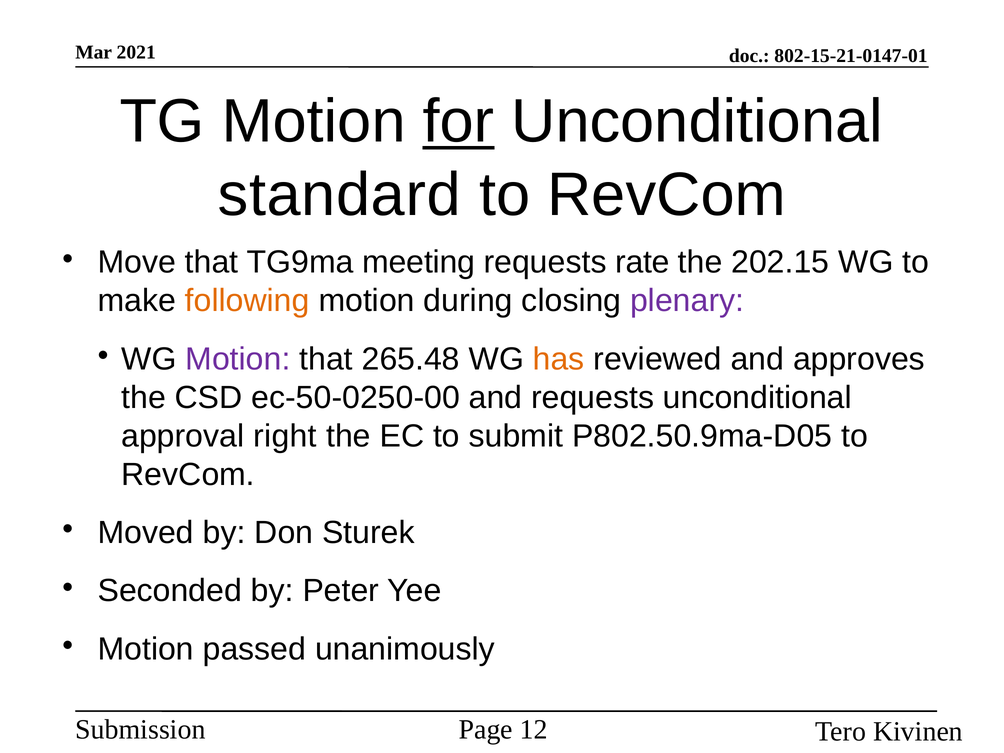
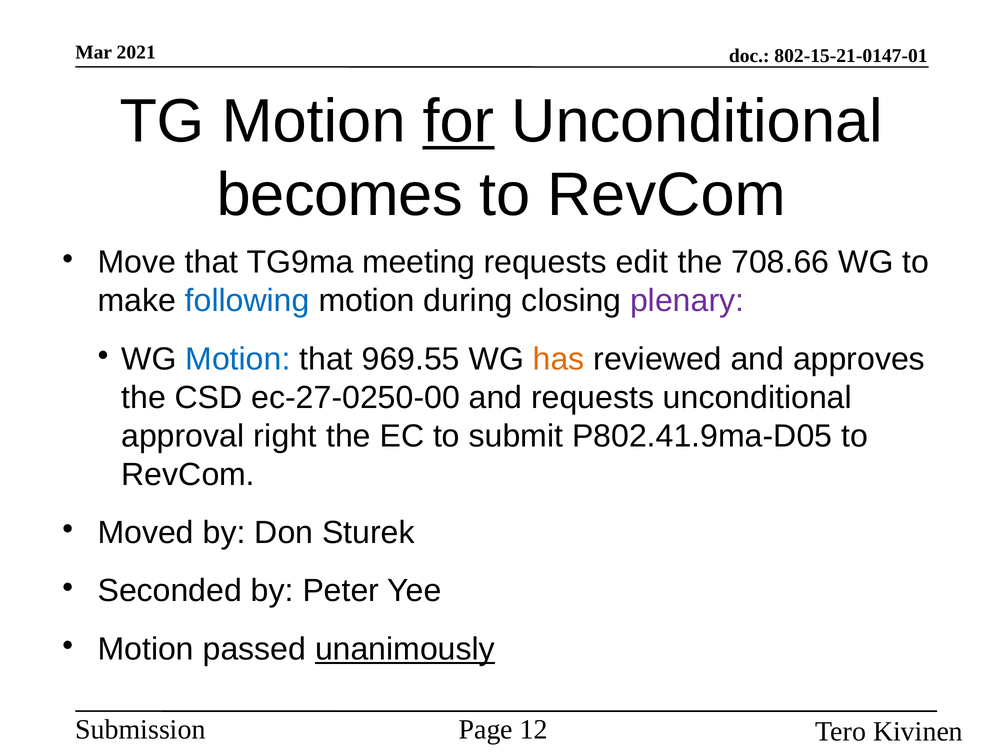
standard: standard -> becomes
rate: rate -> edit
202.15: 202.15 -> 708.66
following colour: orange -> blue
Motion at (238, 359) colour: purple -> blue
265.48: 265.48 -> 969.55
ec-50-0250-00: ec-50-0250-00 -> ec-27-0250-00
P802.50.9ma-D05: P802.50.9ma-D05 -> P802.41.9ma-D05
unanimously underline: none -> present
